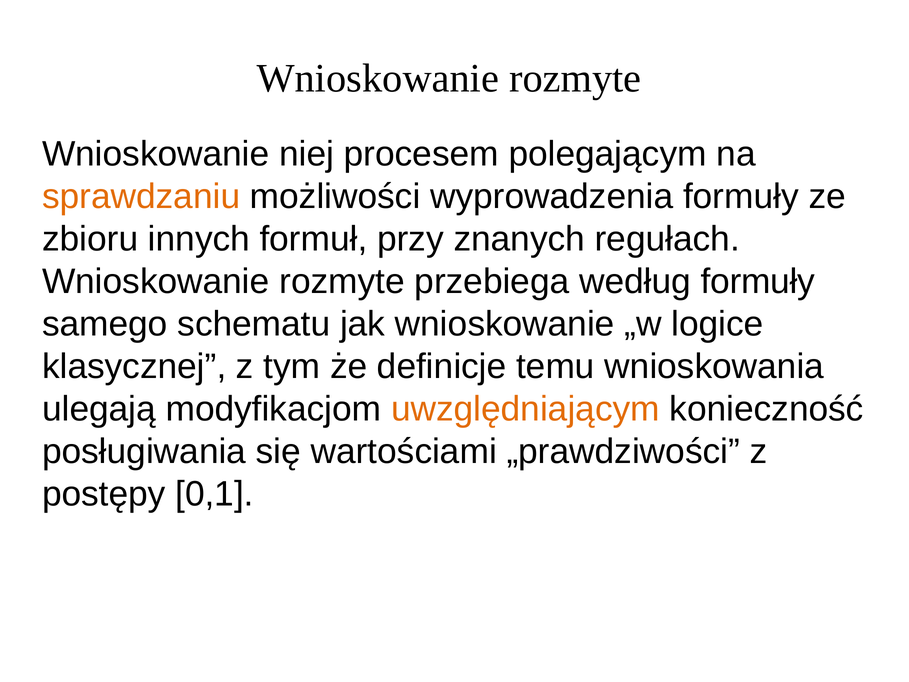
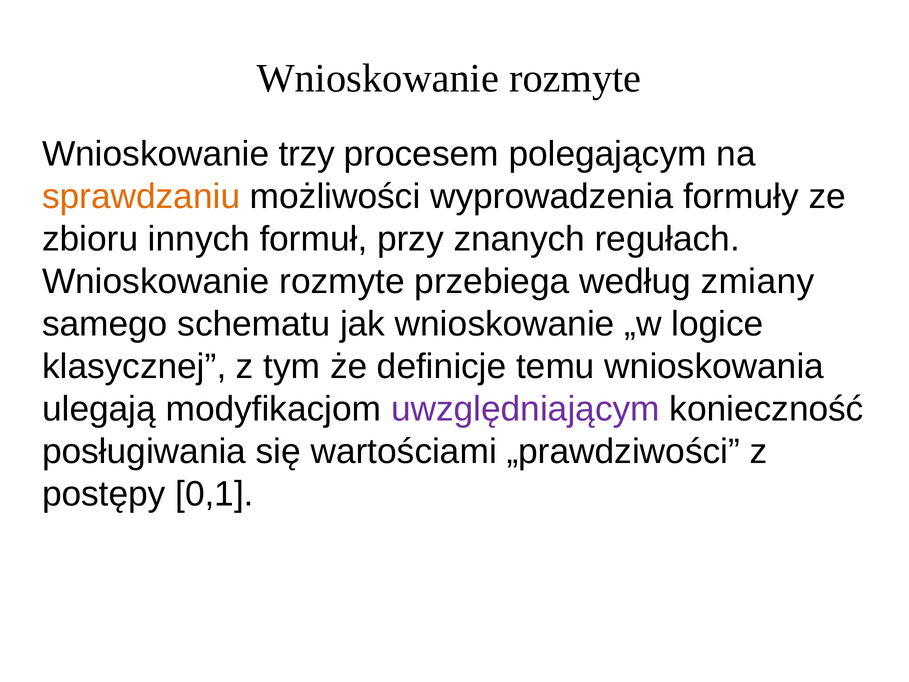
niej: niej -> trzy
według formuły: formuły -> zmiany
uwzględniającym colour: orange -> purple
